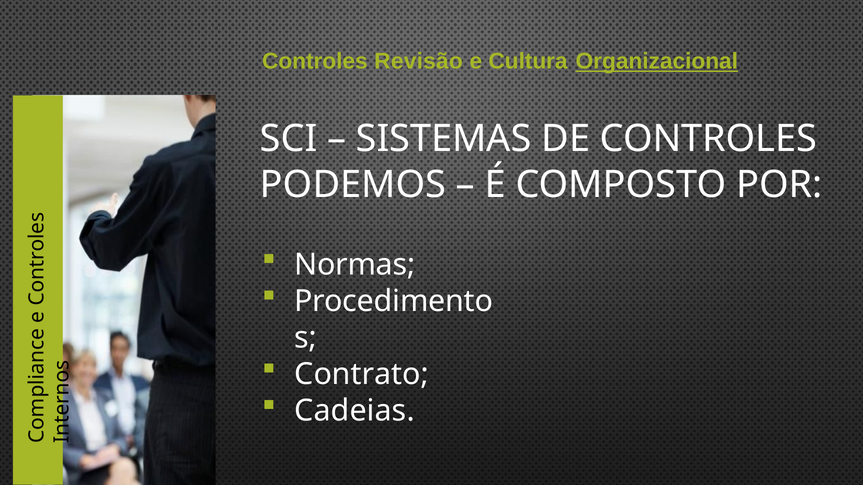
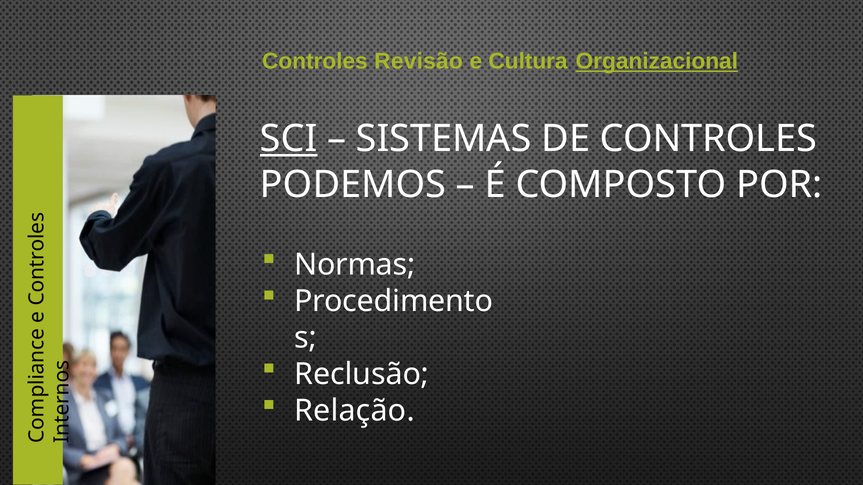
SCI underline: none -> present
Contrato: Contrato -> Reclusão
Cadeias: Cadeias -> Relação
